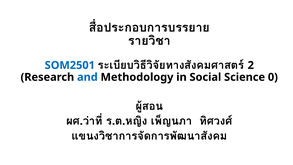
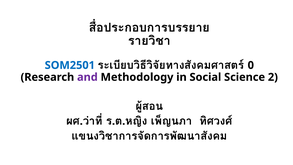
2: 2 -> 0
and colour: blue -> purple
0: 0 -> 2
